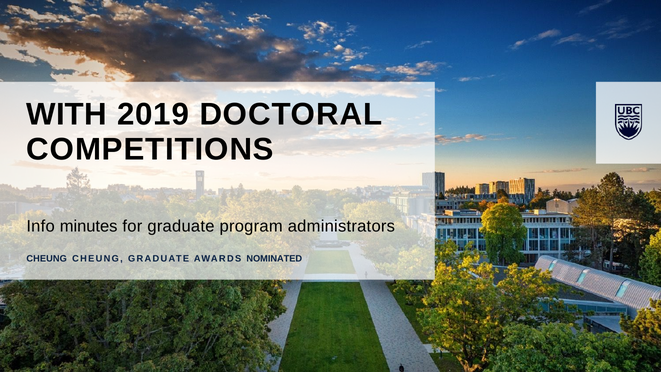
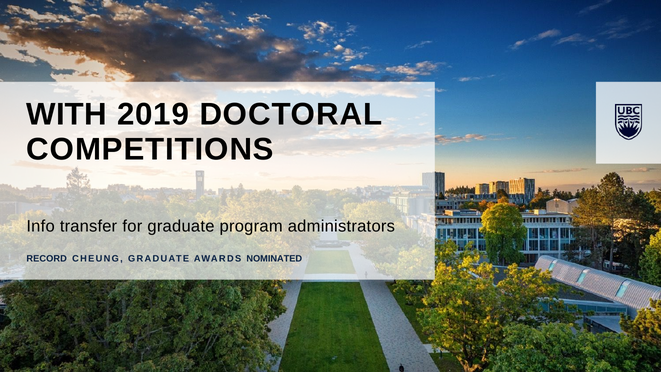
minutes: minutes -> transfer
CHEUNG at (47, 259): CHEUNG -> RECORD
